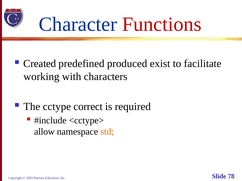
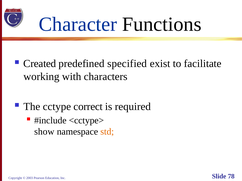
Functions colour: red -> black
produced: produced -> specified
allow: allow -> show
